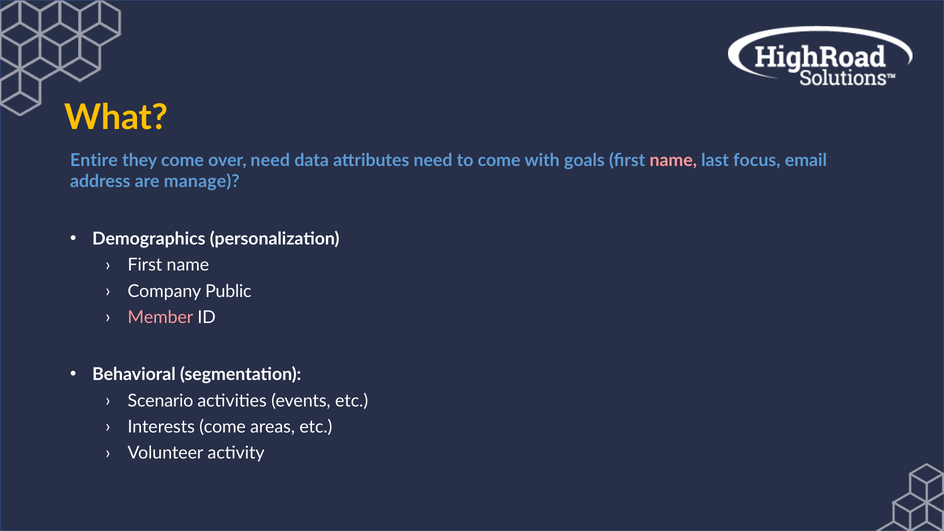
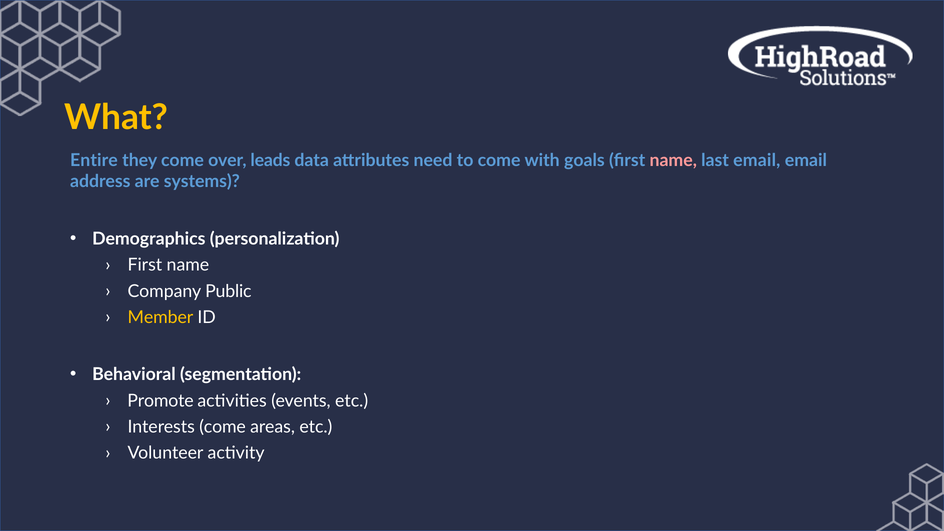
over need: need -> leads
last focus: focus -> email
manage: manage -> systems
Member colour: pink -> yellow
Scenario: Scenario -> Promote
